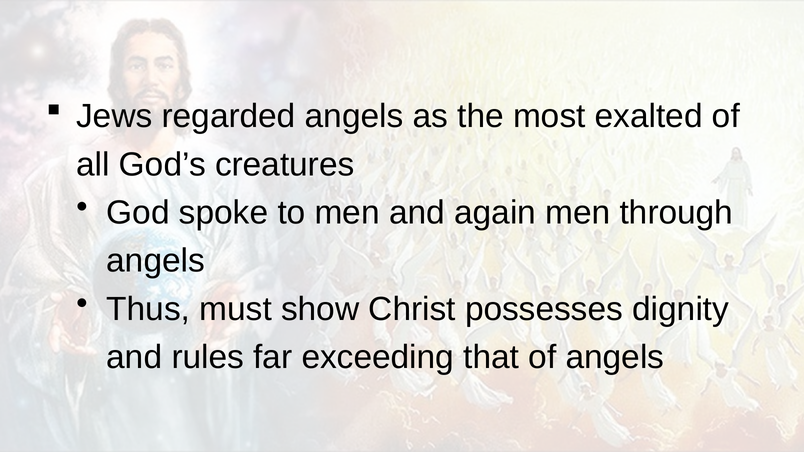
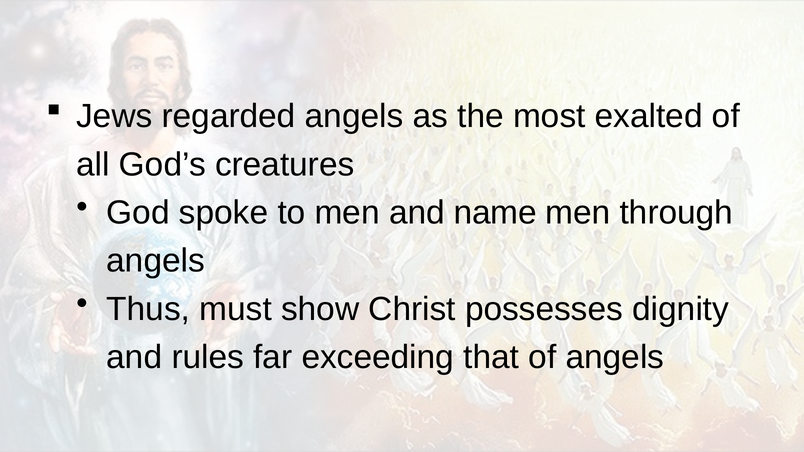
again: again -> name
